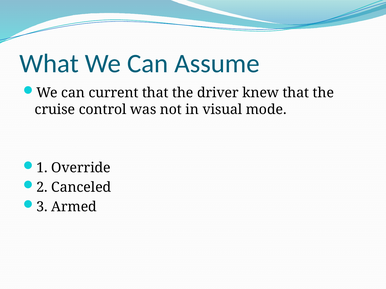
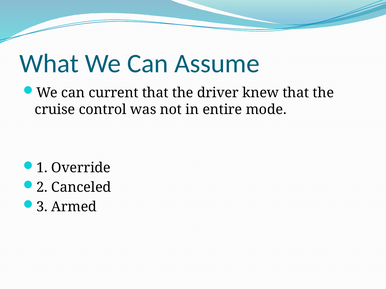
visual: visual -> entire
